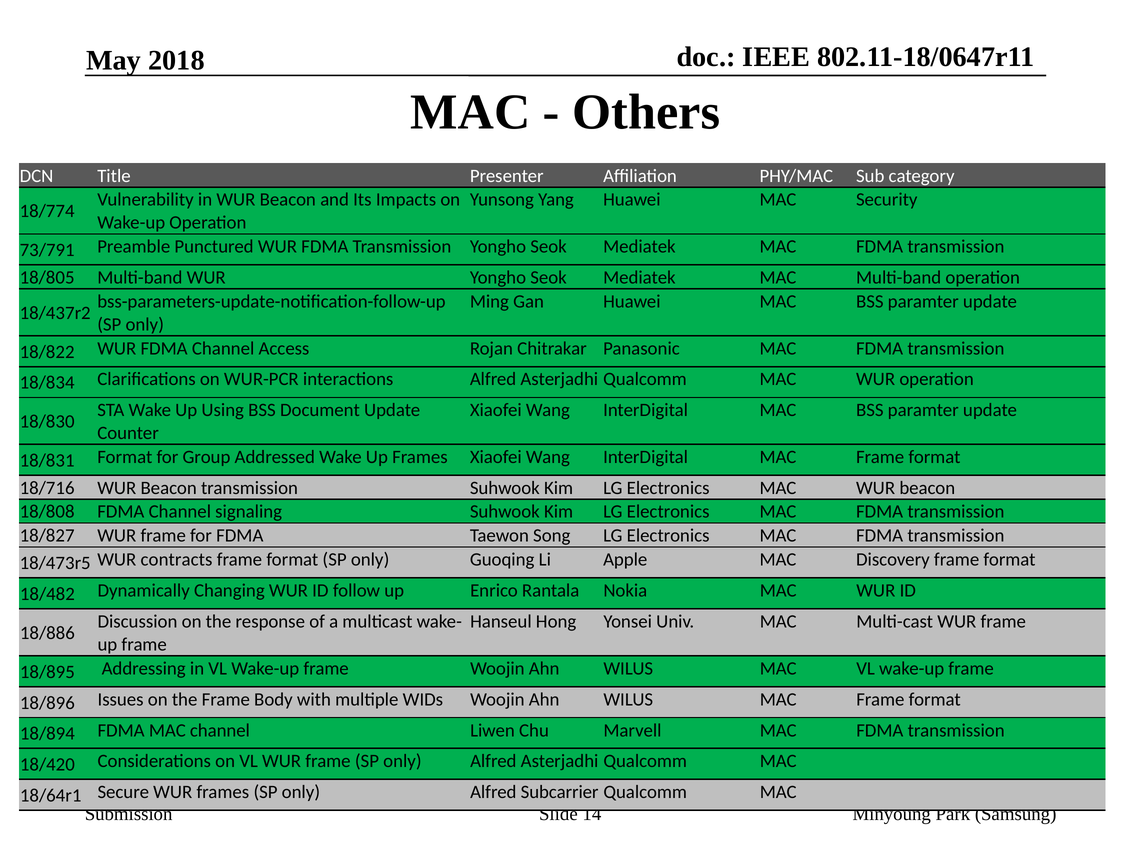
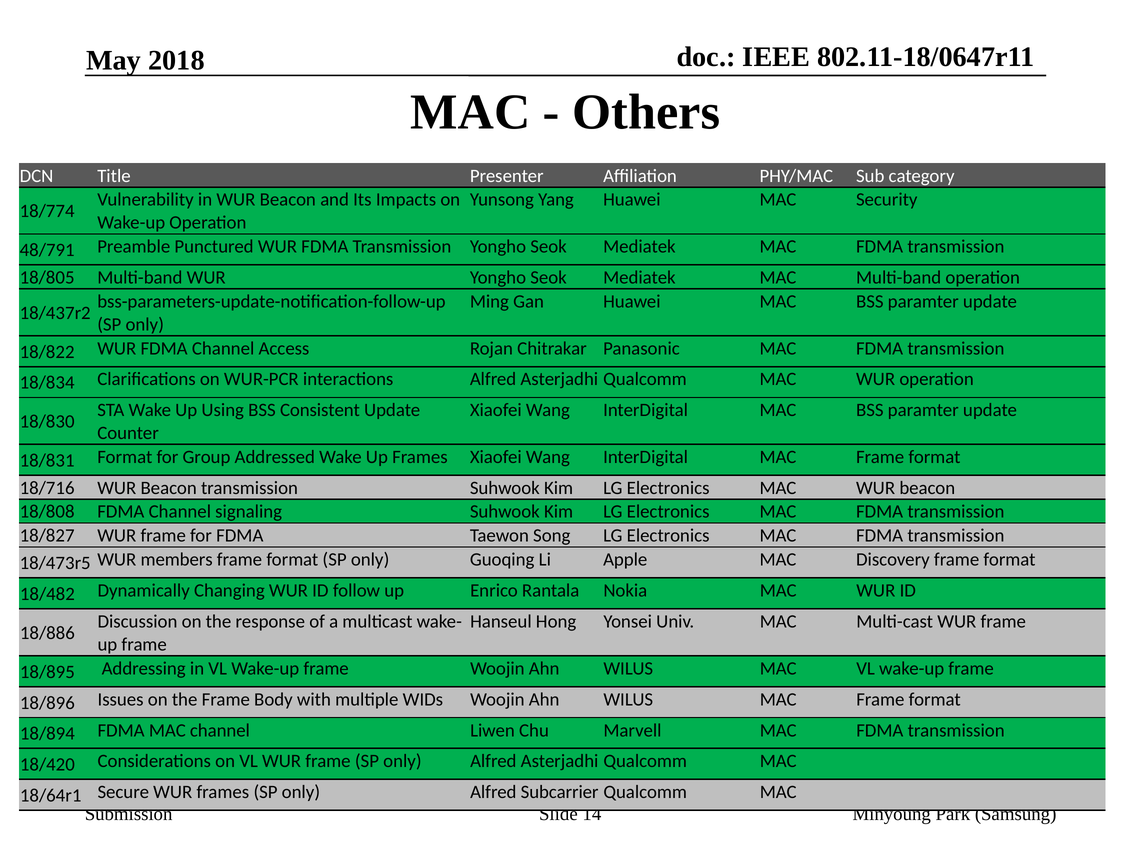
73/791: 73/791 -> 48/791
Document: Document -> Consistent
contracts: contracts -> members
